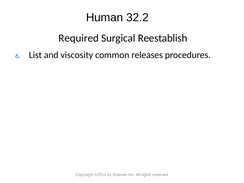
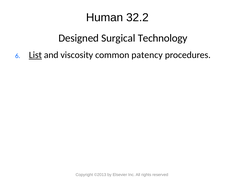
Required: Required -> Designed
Reestablish: Reestablish -> Technology
List underline: none -> present
releases: releases -> patency
